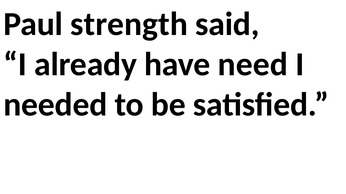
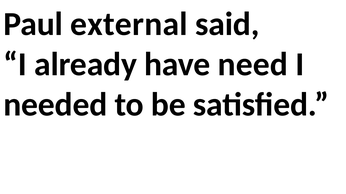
strength: strength -> external
